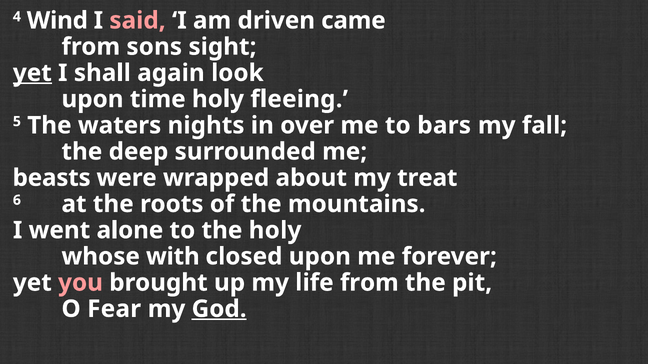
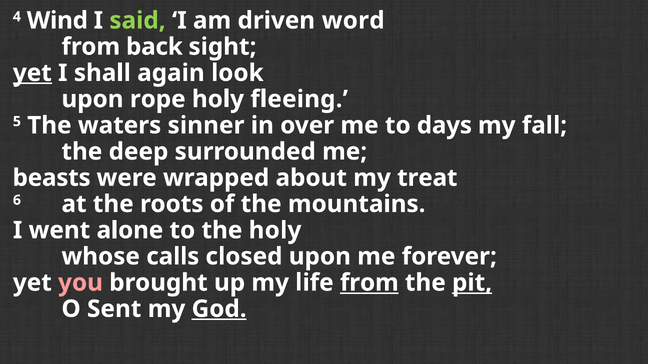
said colour: pink -> light green
came: came -> word
sons: sons -> back
time: time -> rope
nights: nights -> sinner
bars: bars -> days
with: with -> calls
from at (369, 283) underline: none -> present
pit underline: none -> present
Fear: Fear -> Sent
